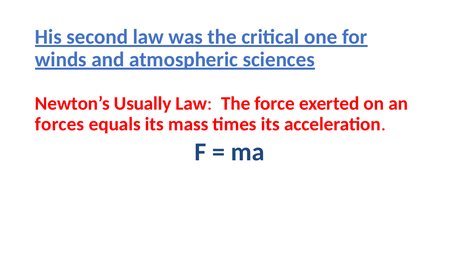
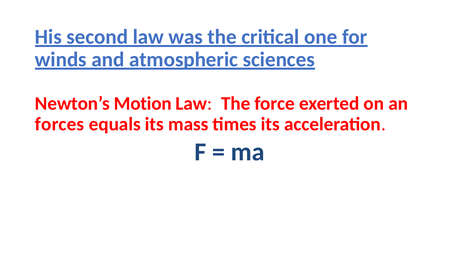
Usually: Usually -> Motion
